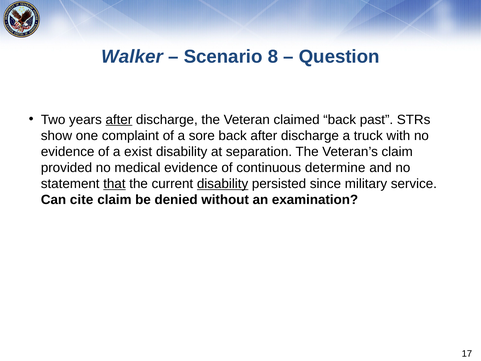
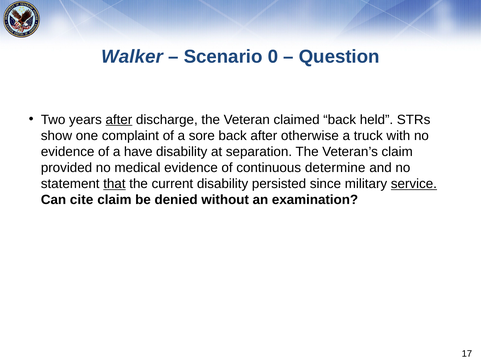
8: 8 -> 0
past: past -> held
back after discharge: discharge -> otherwise
exist: exist -> have
disability at (223, 184) underline: present -> none
service underline: none -> present
